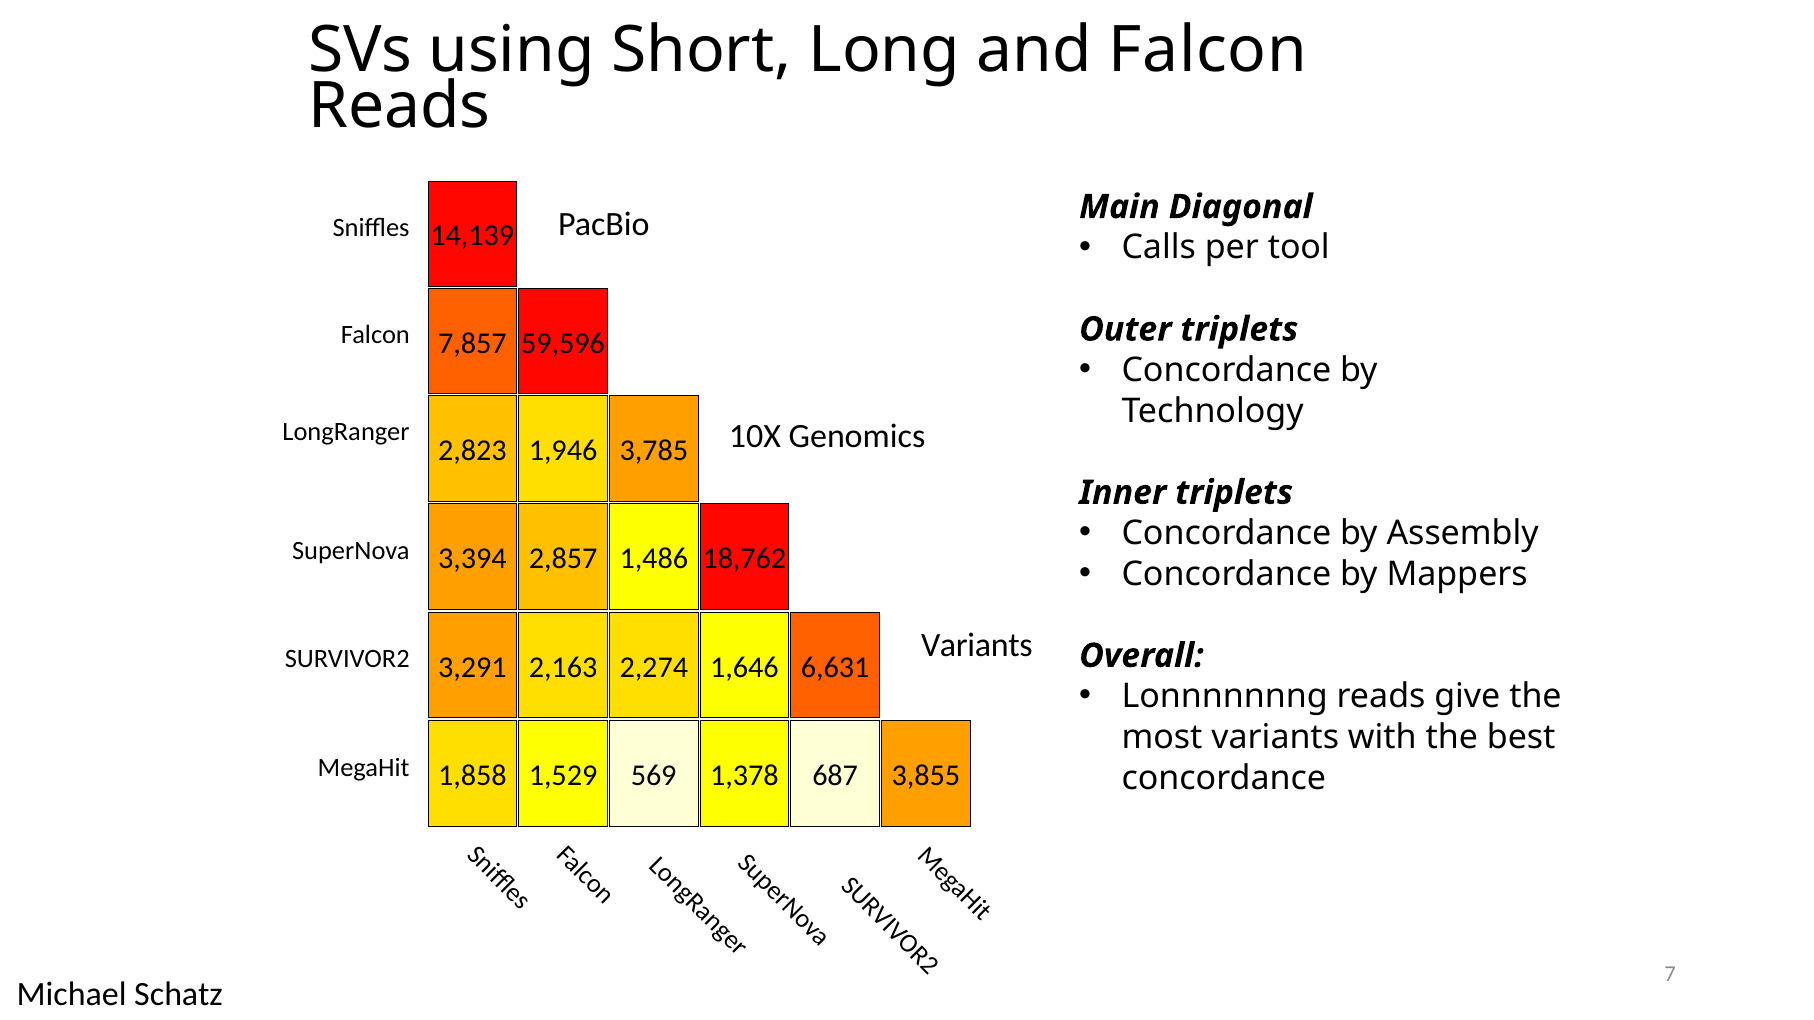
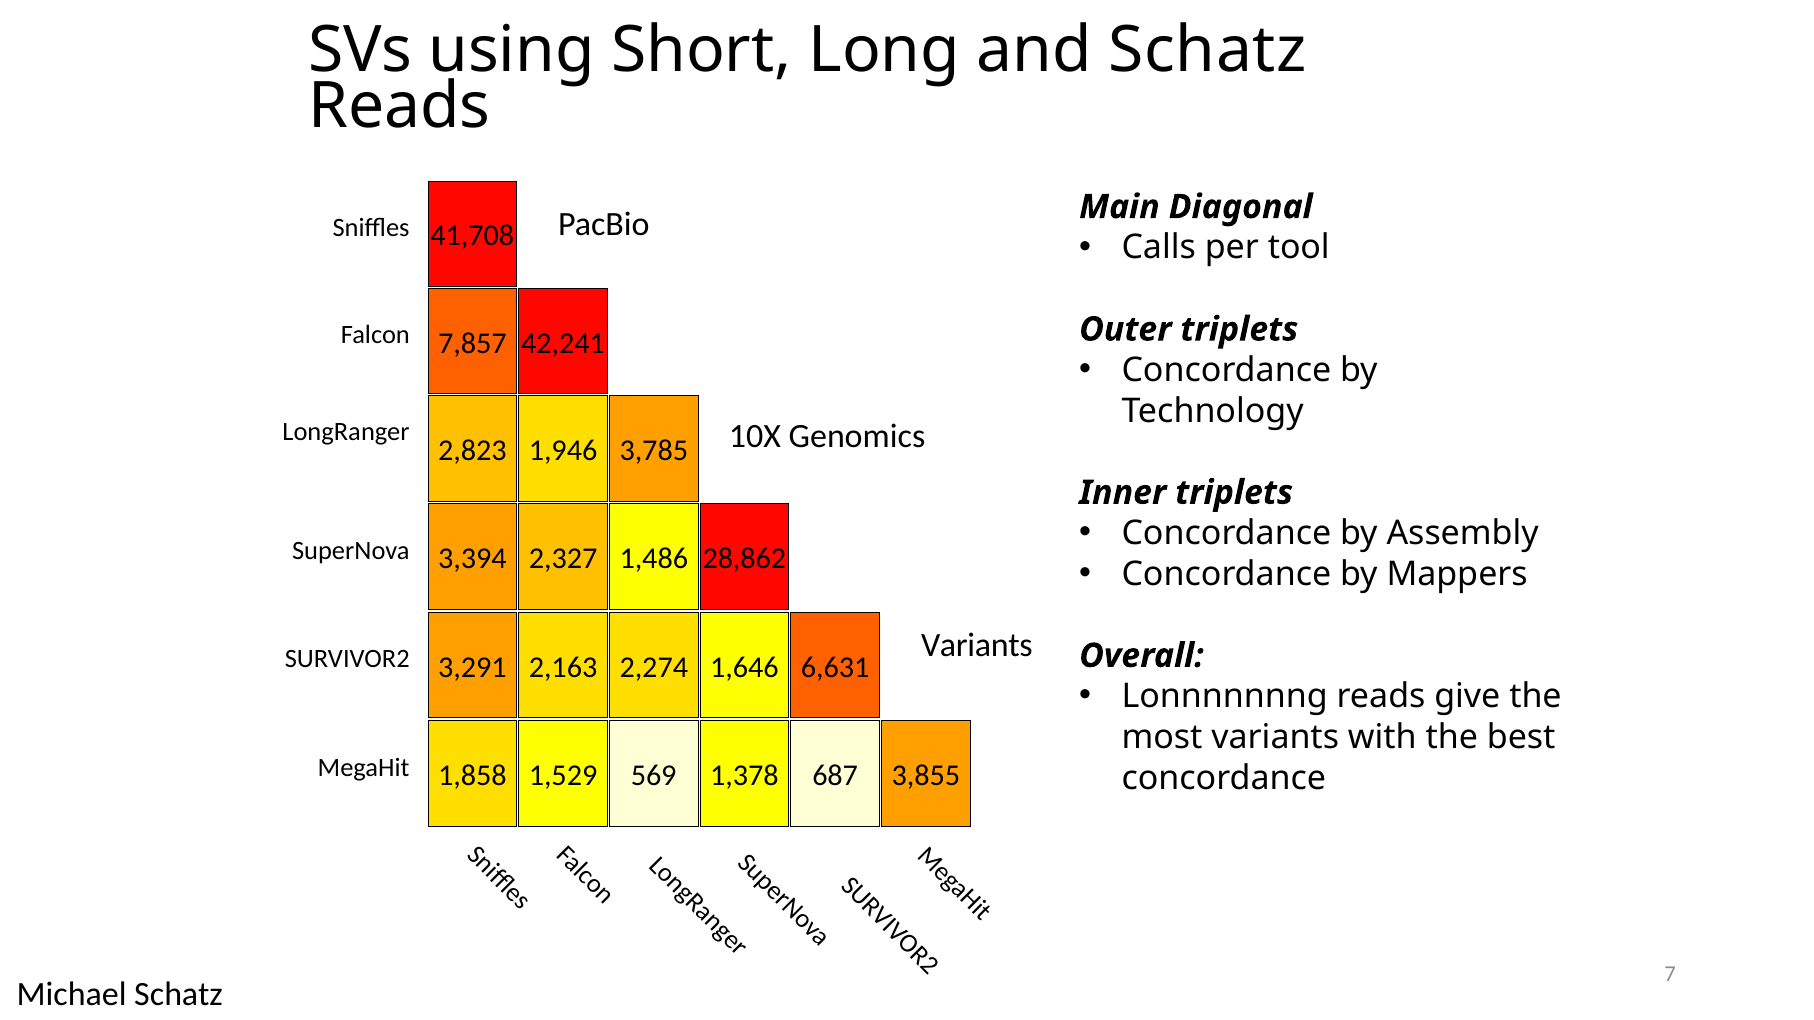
and Falcon: Falcon -> Schatz
14,139: 14,139 -> 41,708
59,596: 59,596 -> 42,241
2,857: 2,857 -> 2,327
18,762: 18,762 -> 28,862
